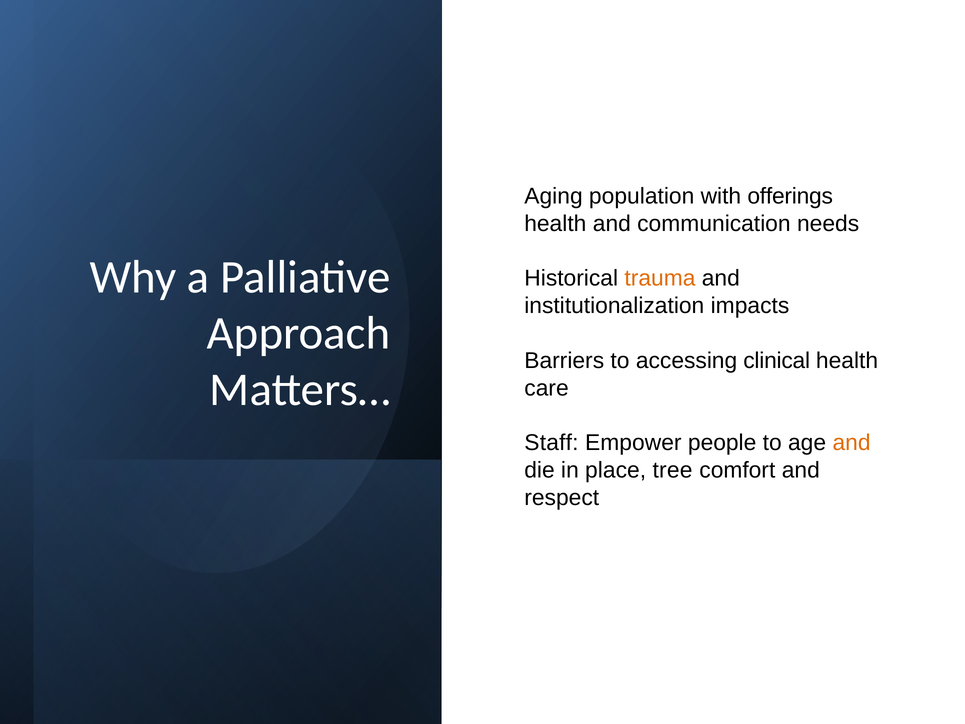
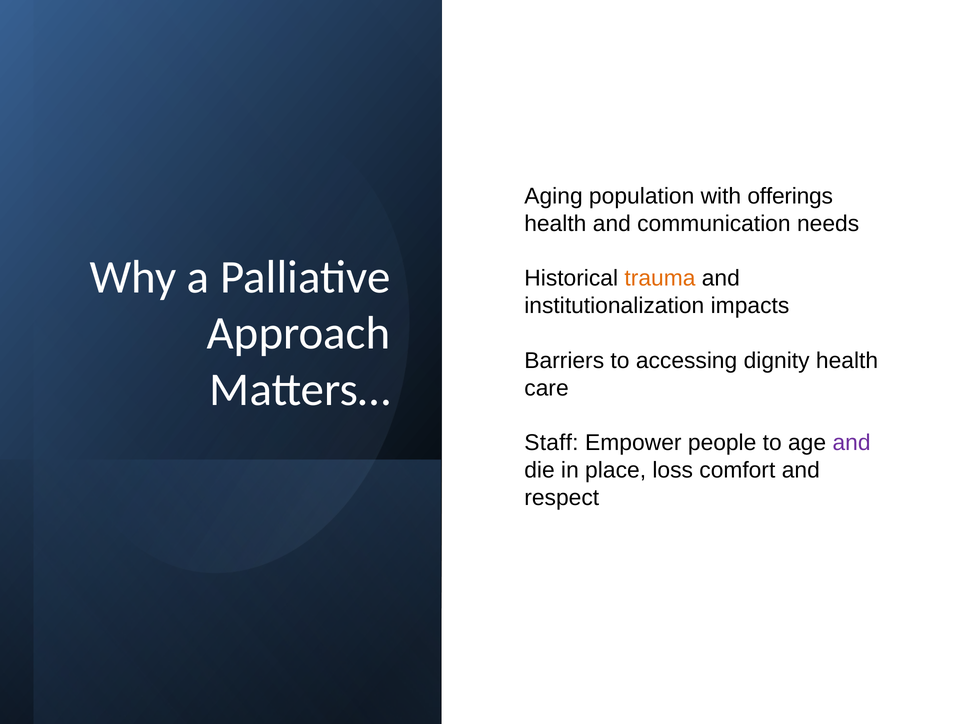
clinical: clinical -> dignity
and at (852, 443) colour: orange -> purple
tree: tree -> loss
